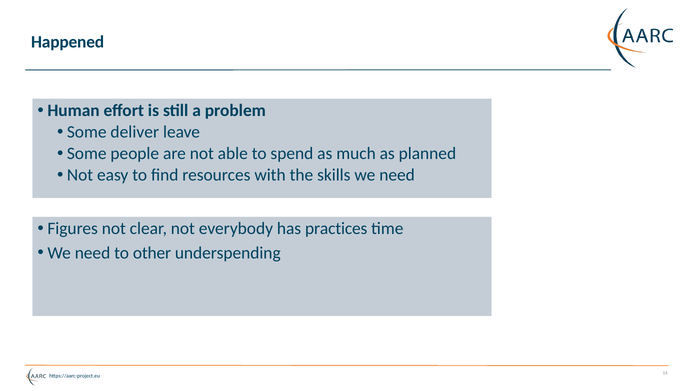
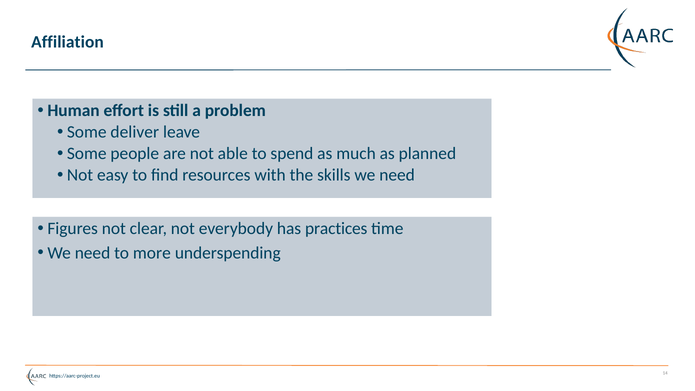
Happened: Happened -> Affiliation
other: other -> more
